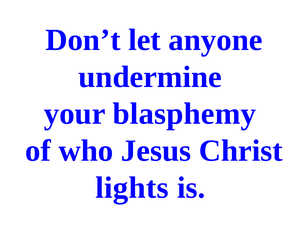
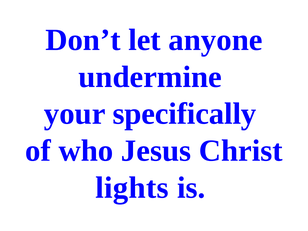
blasphemy: blasphemy -> specifically
